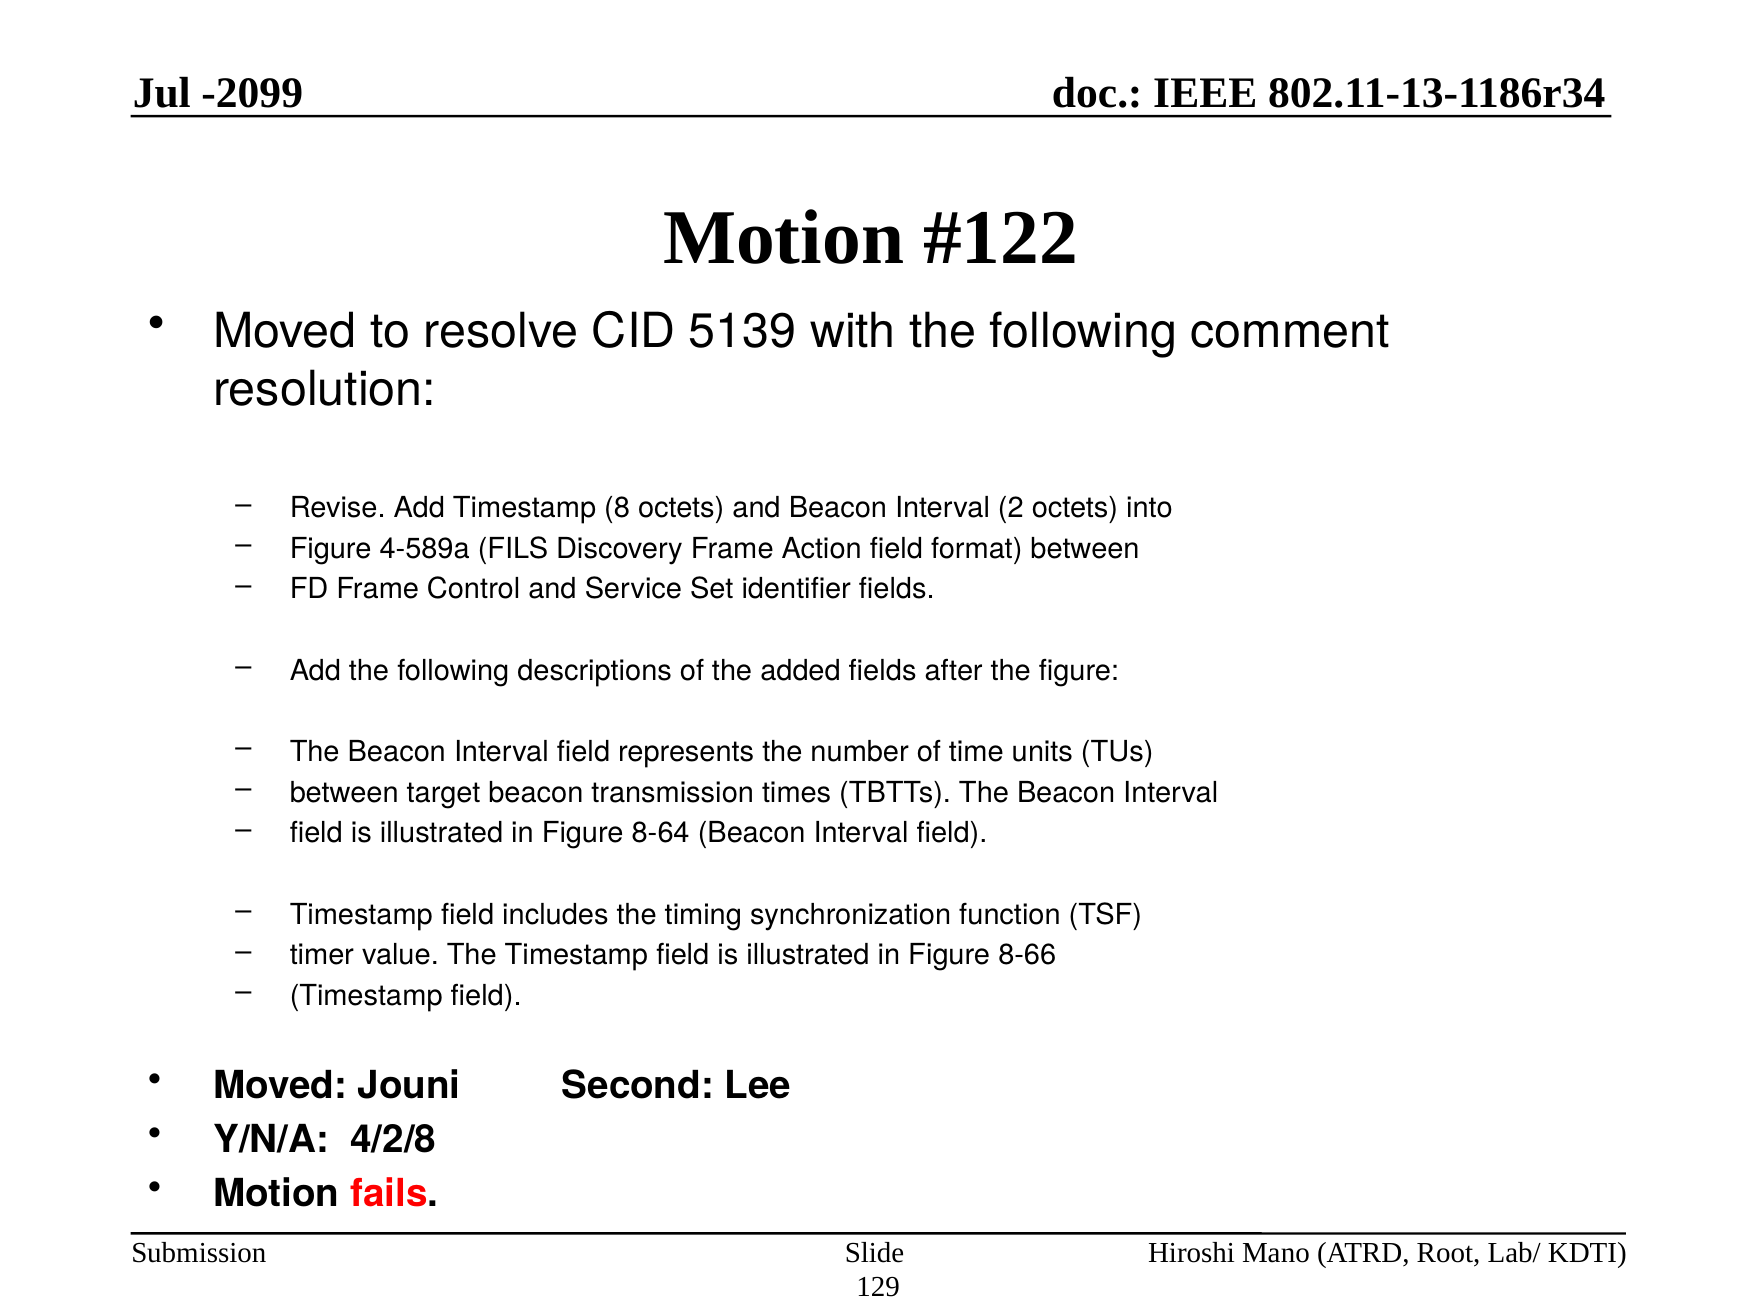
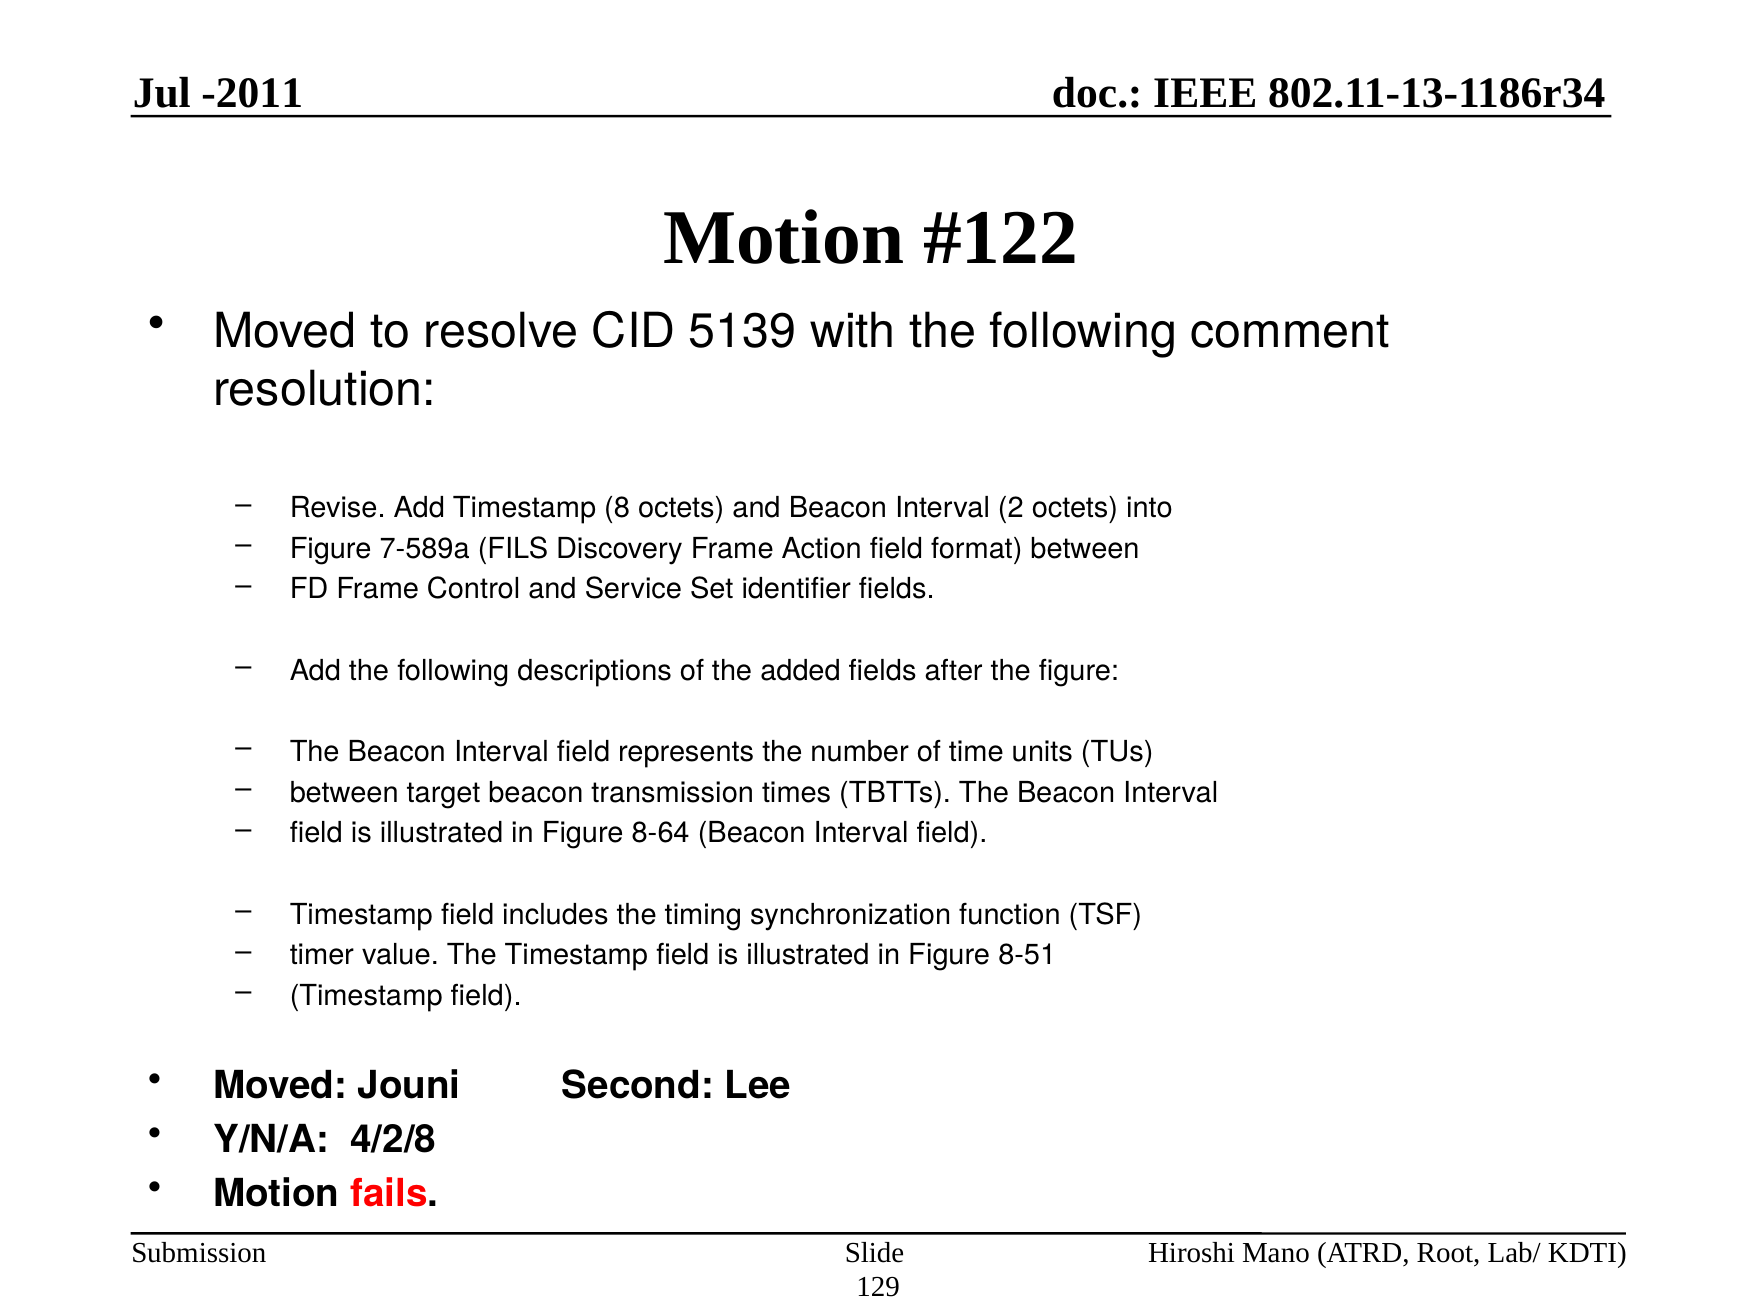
-2099: -2099 -> -2011
4-589a: 4-589a -> 7-589a
8-66: 8-66 -> 8-51
